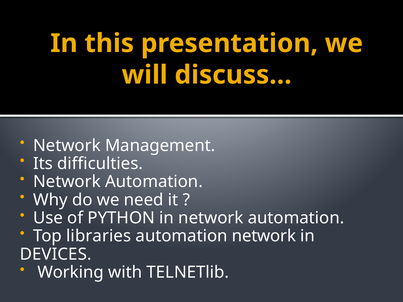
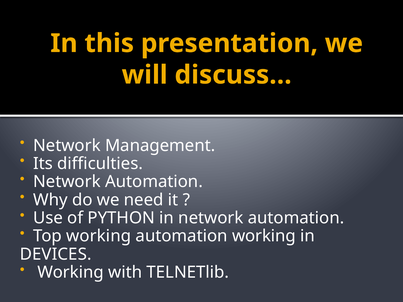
Top libraries: libraries -> working
automation network: network -> working
